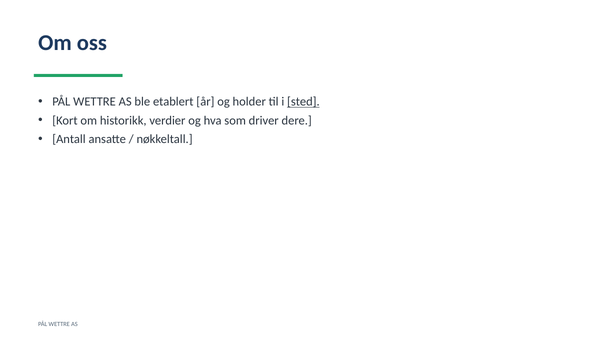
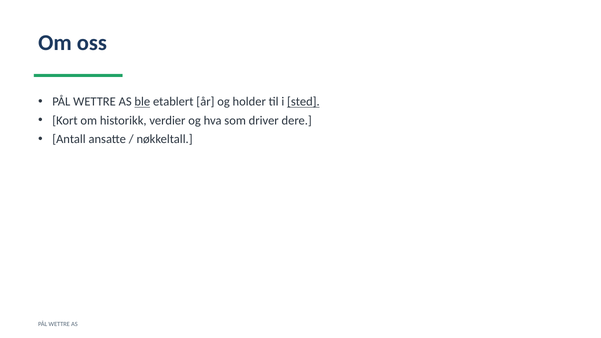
ble underline: none -> present
